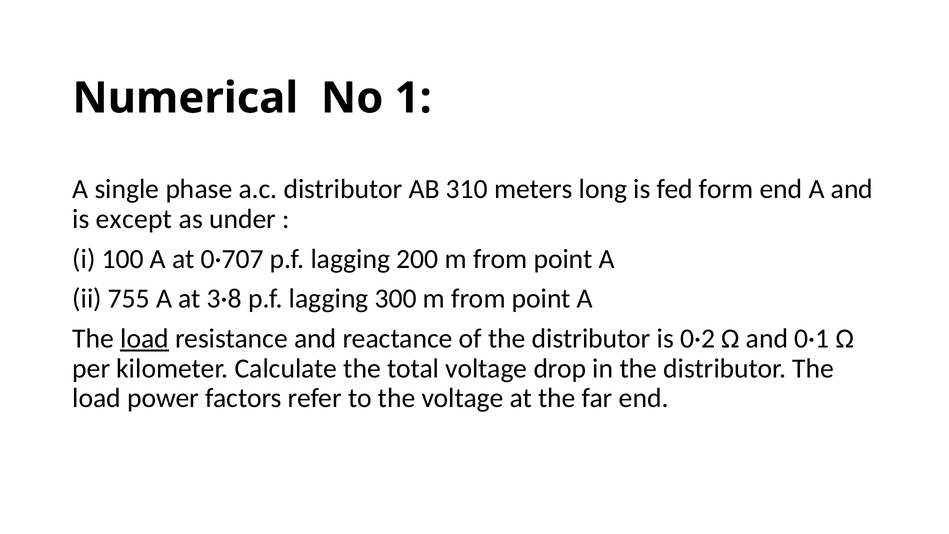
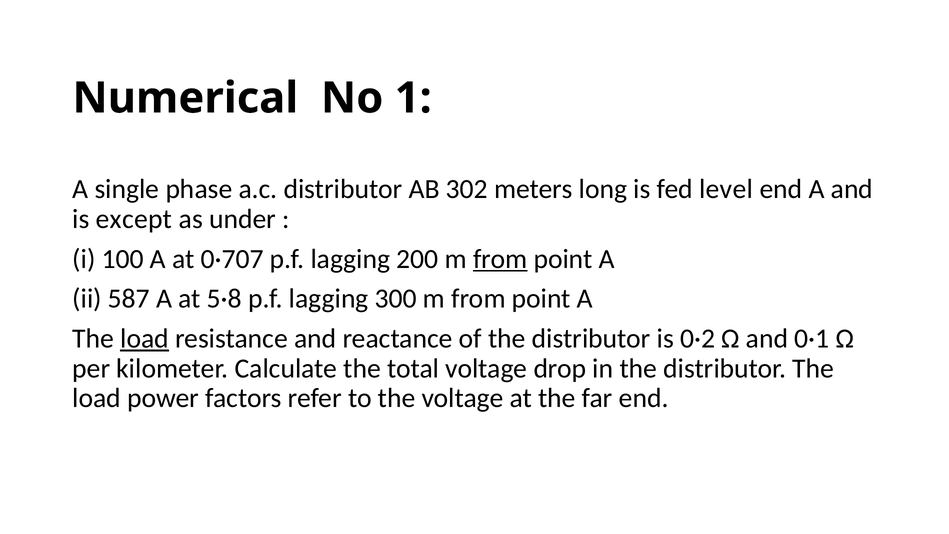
310: 310 -> 302
form: form -> level
from at (500, 259) underline: none -> present
755: 755 -> 587
3·8: 3·8 -> 5·8
